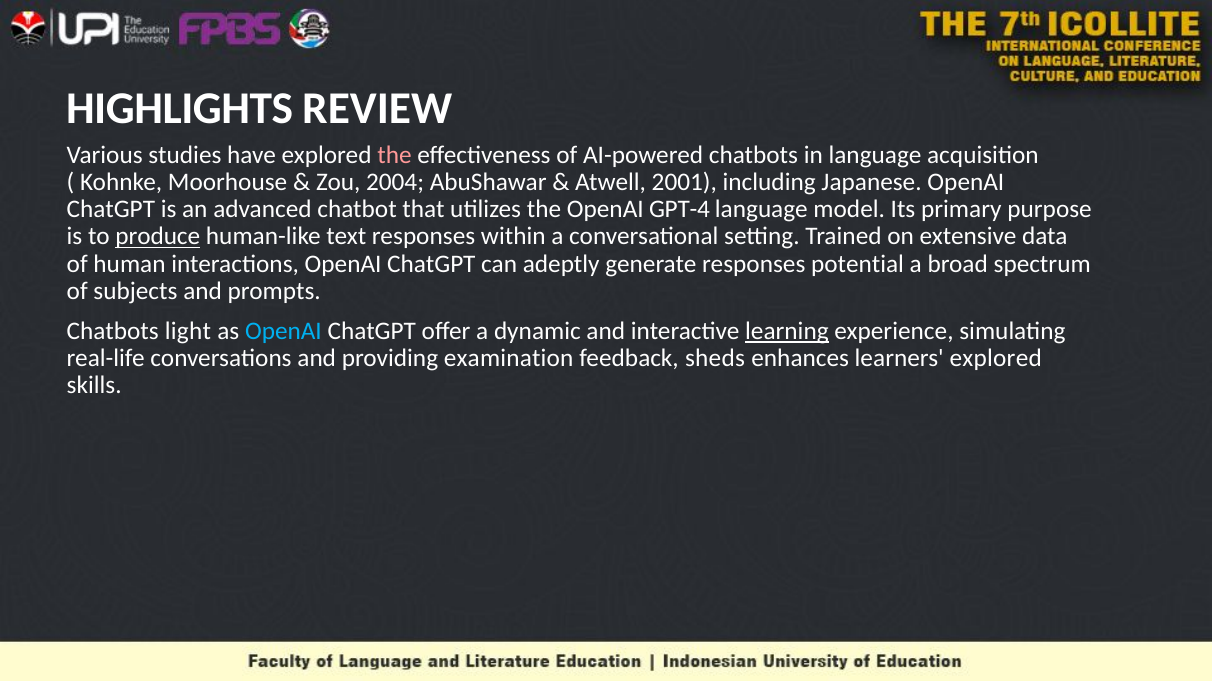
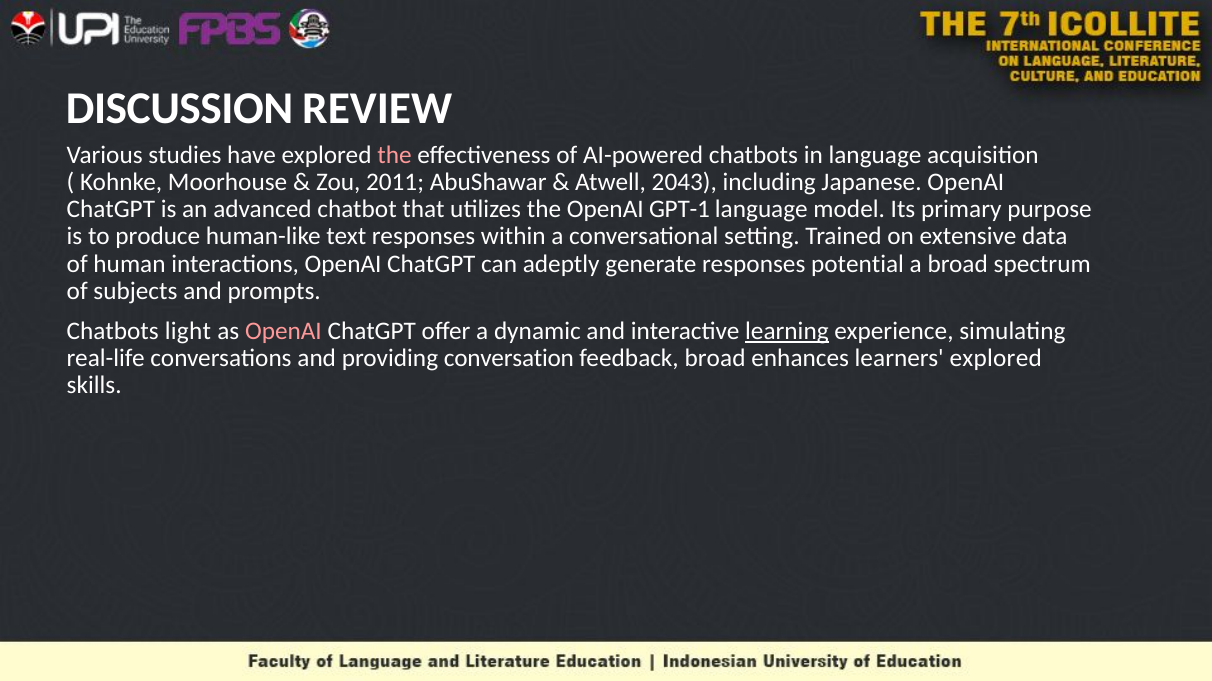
HIGHLIGHTS: HIGHLIGHTS -> DISCUSSION
2004: 2004 -> 2011
2001: 2001 -> 2043
GPT-4: GPT-4 -> GPT-1
produce underline: present -> none
OpenAI at (283, 331) colour: light blue -> pink
examination: examination -> conversation
feedback sheds: sheds -> broad
